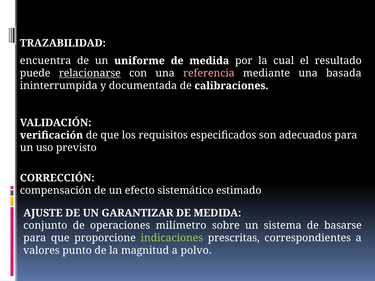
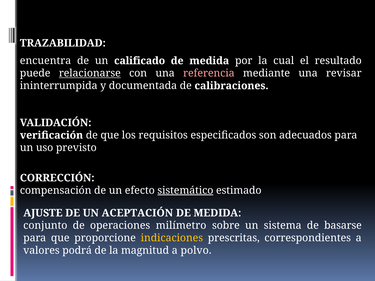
uniforme: uniforme -> calificado
basada: basada -> revisar
sistemático underline: none -> present
GARANTIZAR: GARANTIZAR -> ACEPTACIÓN
indicaciones colour: light green -> yellow
punto: punto -> podrá
